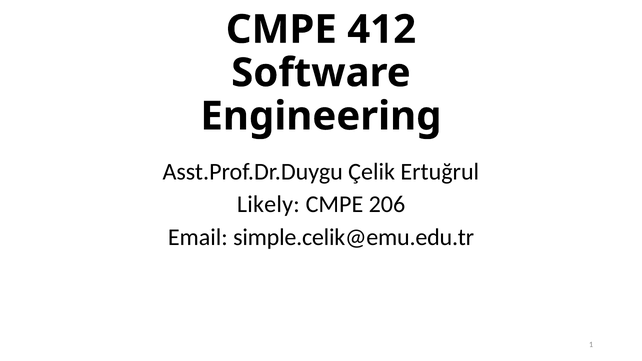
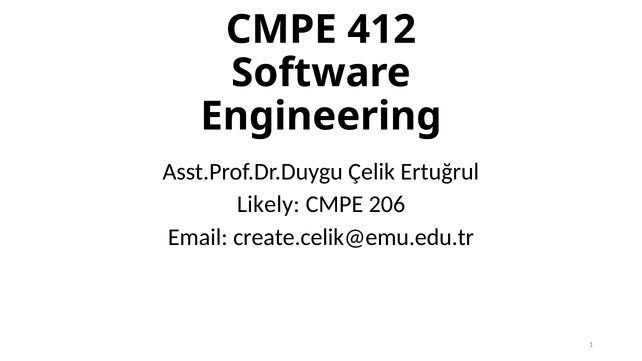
simple.celik@emu.edu.tr: simple.celik@emu.edu.tr -> create.celik@emu.edu.tr
